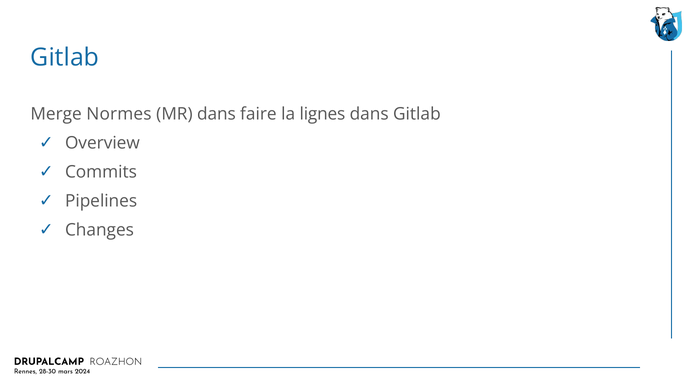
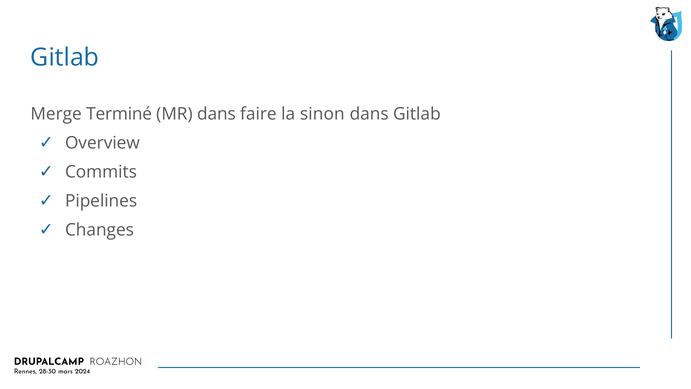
Normes: Normes -> Terminé
lignes: lignes -> sinon
